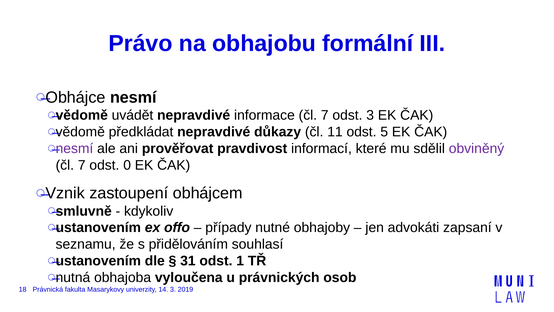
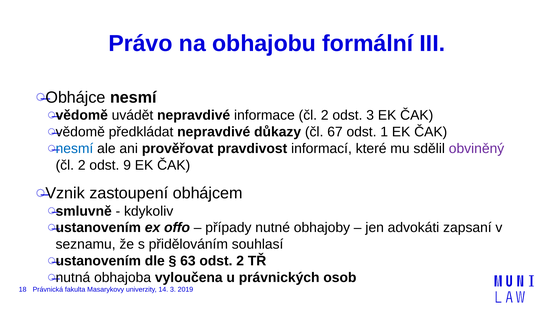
informace čl 7: 7 -> 2
11: 11 -> 67
5: 5 -> 1
nesmí at (74, 149) colour: purple -> blue
7 at (82, 165): 7 -> 2
0: 0 -> 9
31: 31 -> 63
odst 1: 1 -> 2
